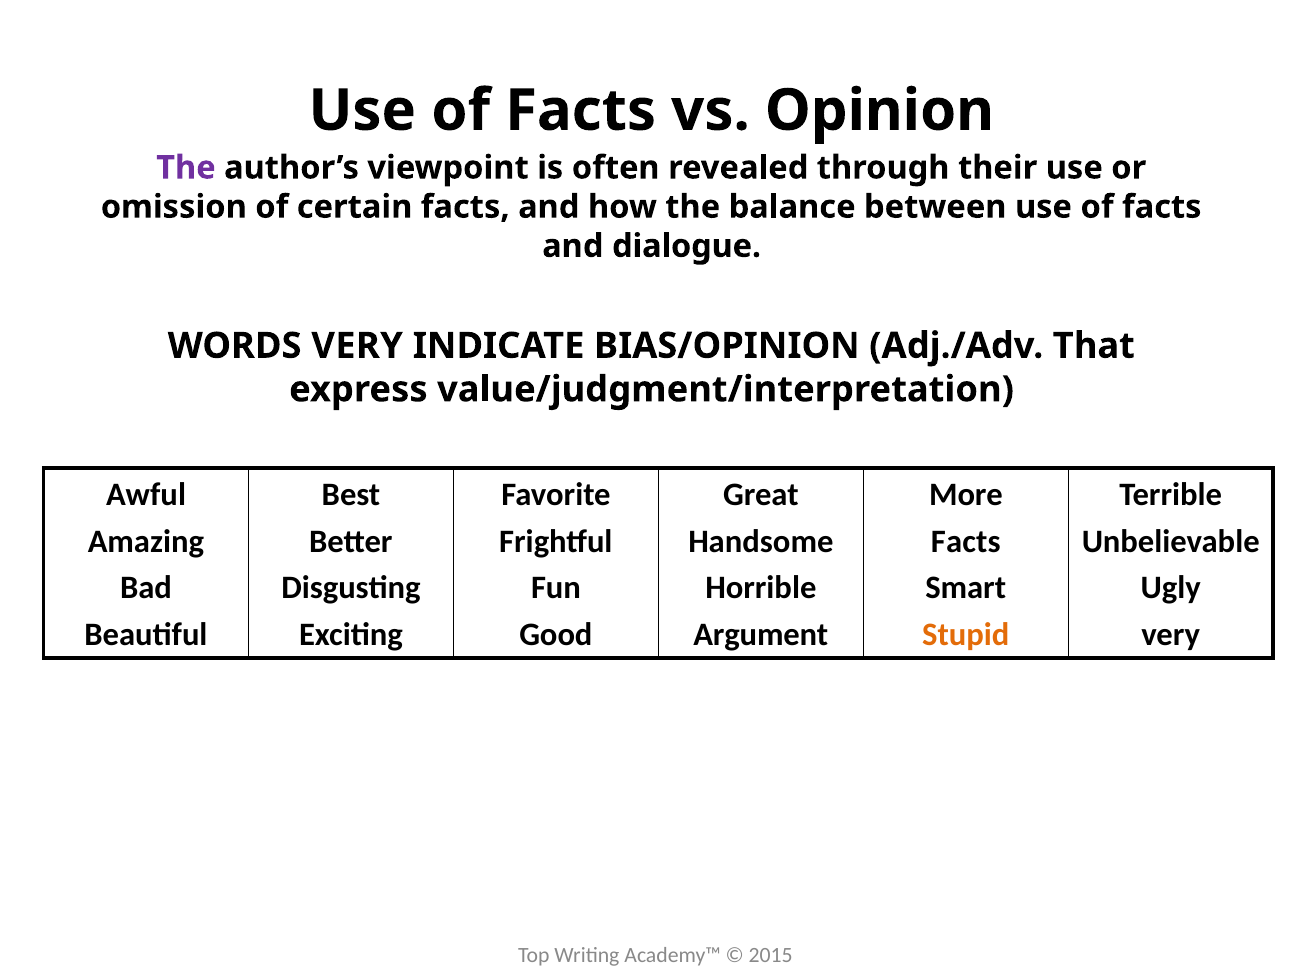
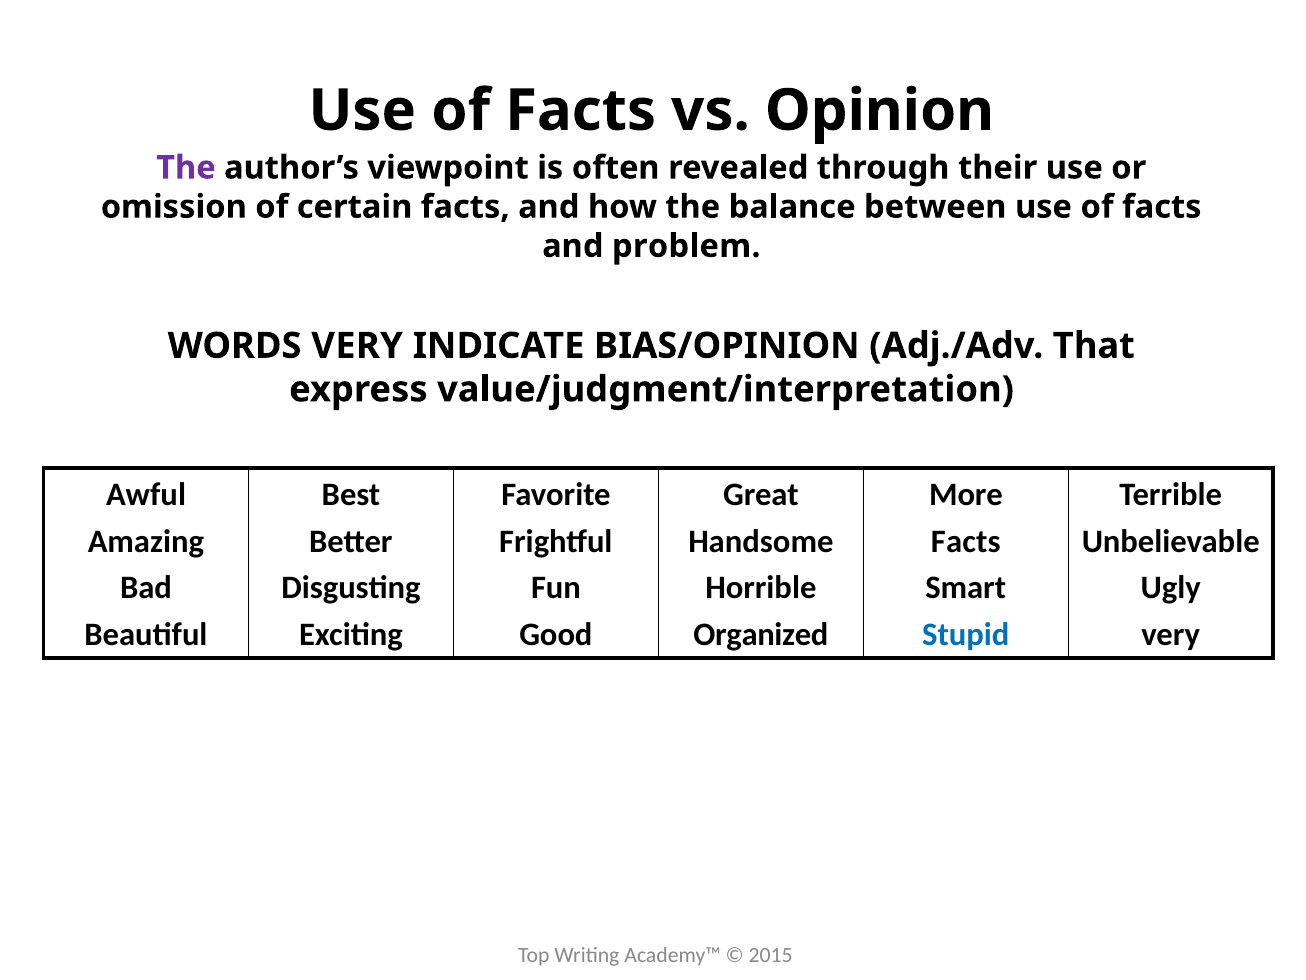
dialogue: dialogue -> problem
Argument: Argument -> Organized
Stupid colour: orange -> blue
